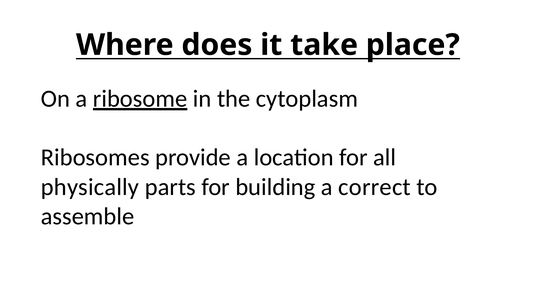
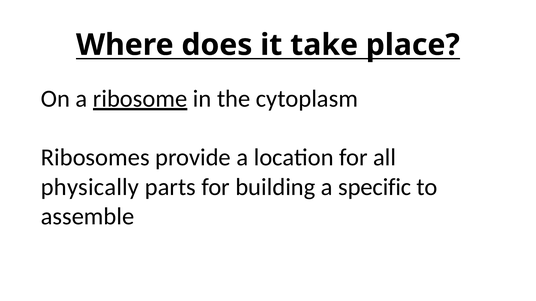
correct: correct -> specific
